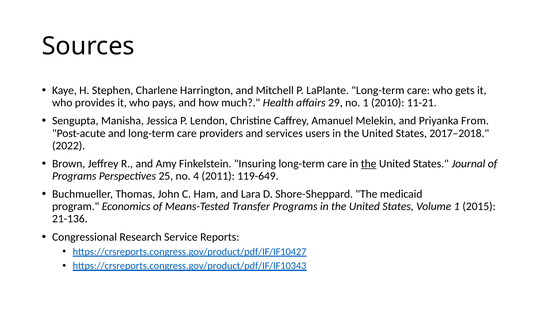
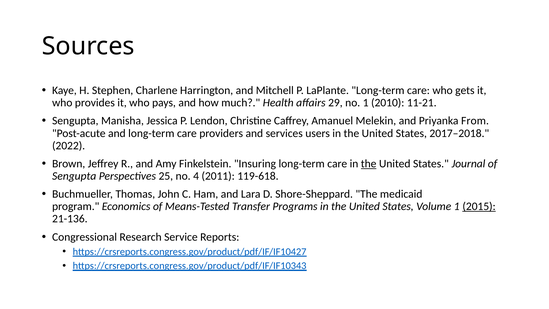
Programs at (74, 176): Programs -> Sengupta
119-649: 119-649 -> 119-618
2015 underline: none -> present
